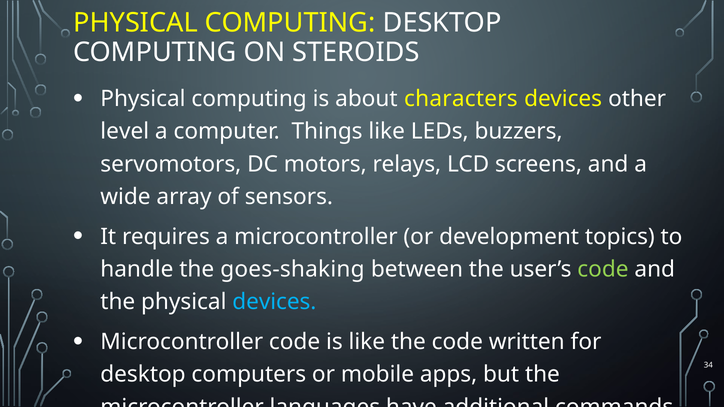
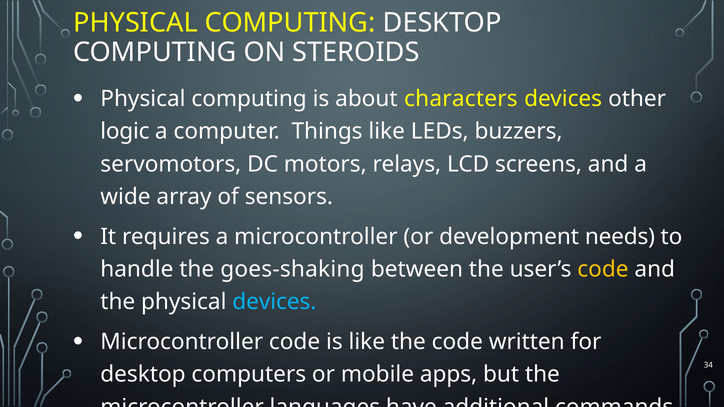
level: level -> logic
topics: topics -> needs
code at (603, 269) colour: light green -> yellow
